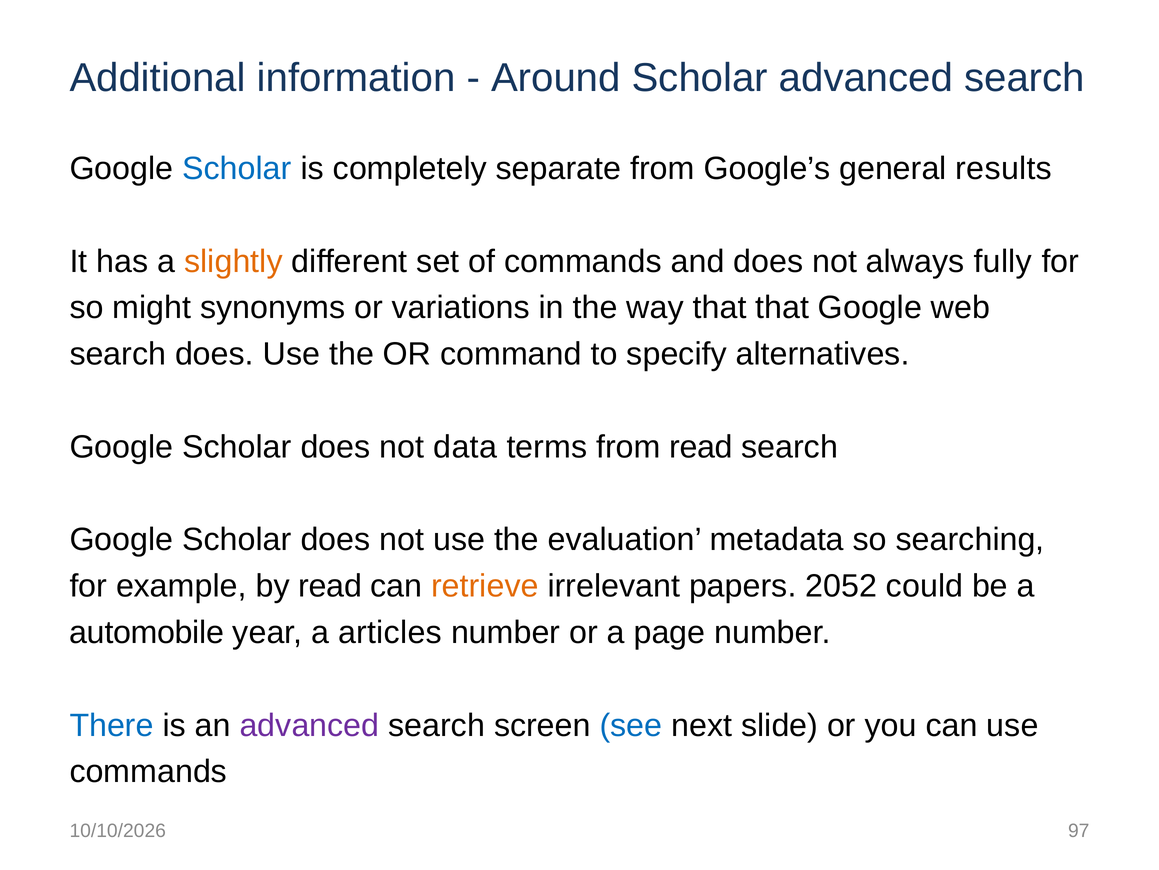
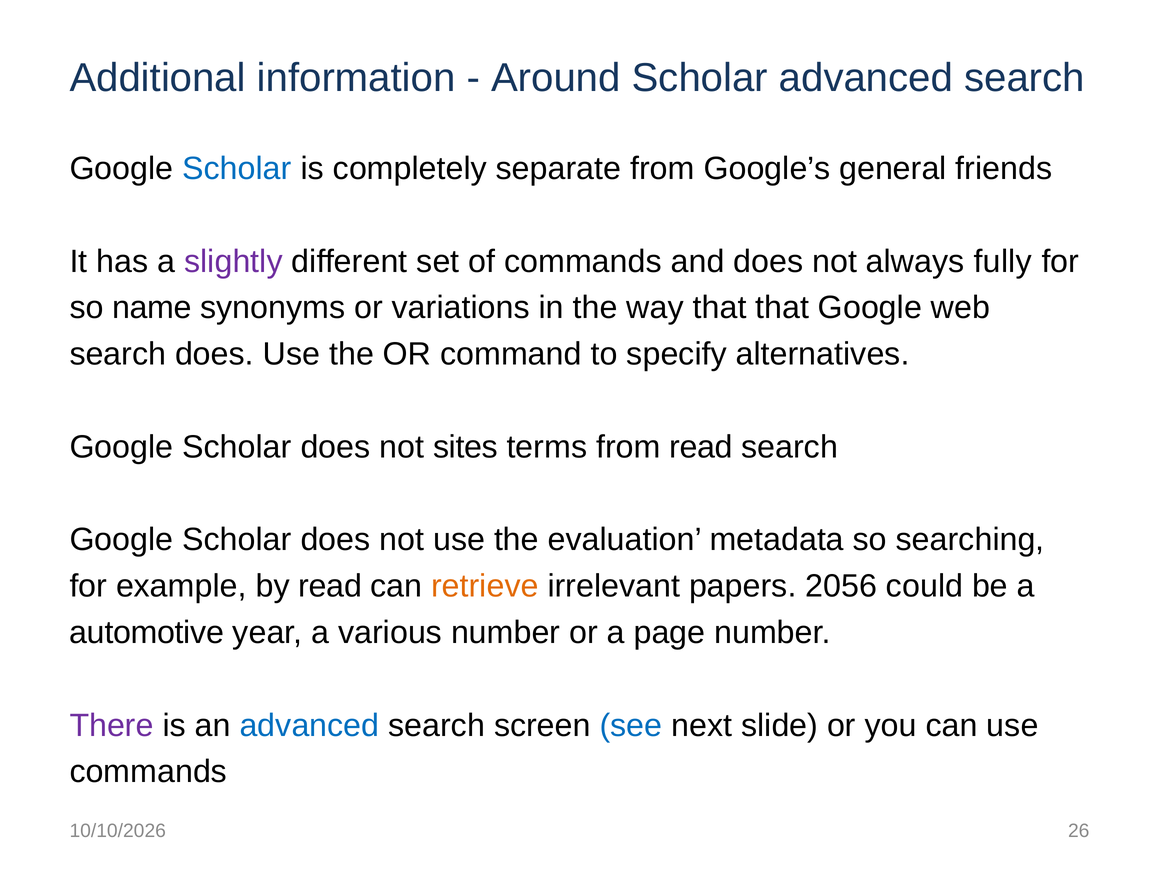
results: results -> friends
slightly colour: orange -> purple
might: might -> name
data: data -> sites
2052: 2052 -> 2056
automobile: automobile -> automotive
articles: articles -> various
There colour: blue -> purple
advanced at (309, 725) colour: purple -> blue
97: 97 -> 26
